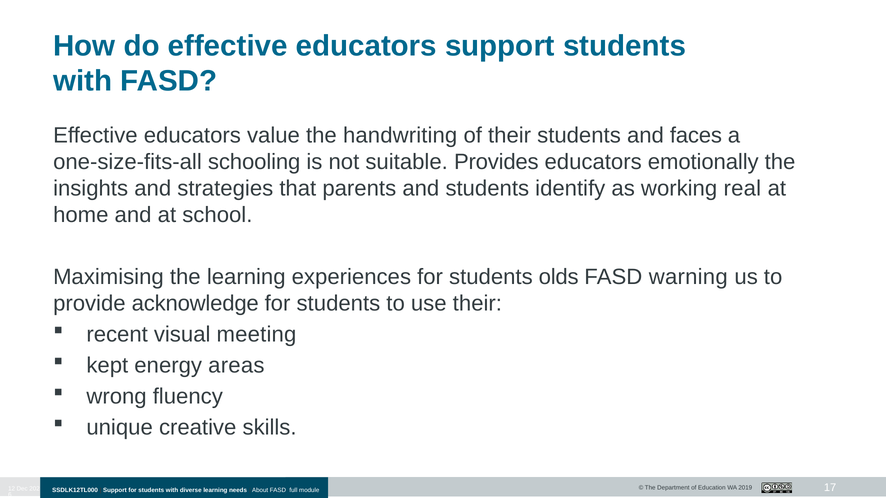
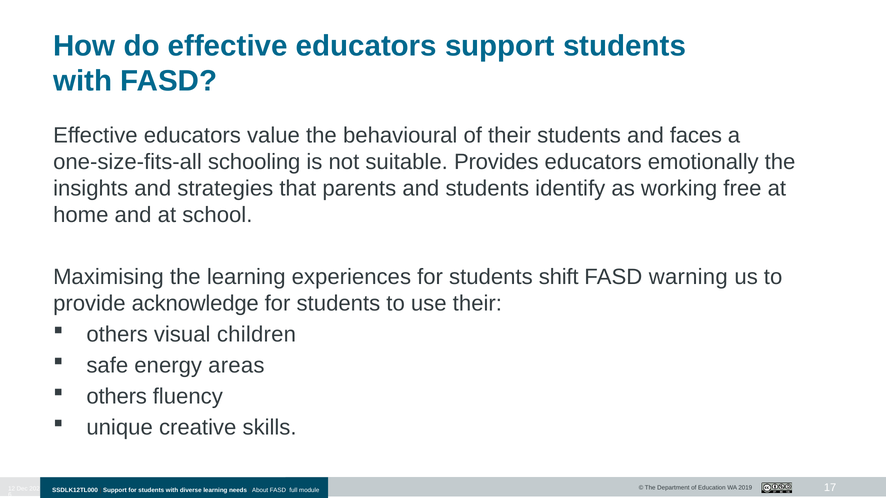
handwriting: handwriting -> behavioural
real: real -> free
olds: olds -> shift
recent at (117, 335): recent -> others
meeting: meeting -> children
kept: kept -> safe
wrong at (117, 397): wrong -> others
